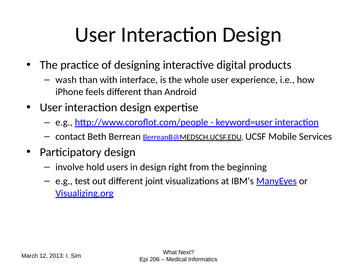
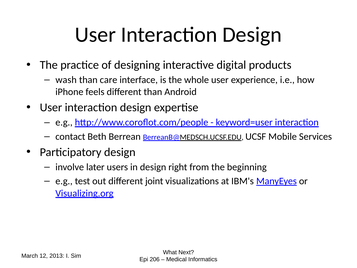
with: with -> care
hold: hold -> later
